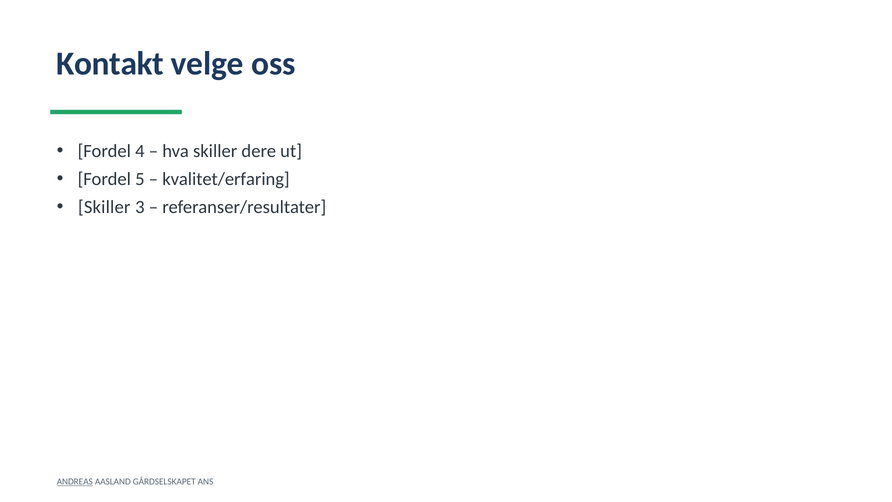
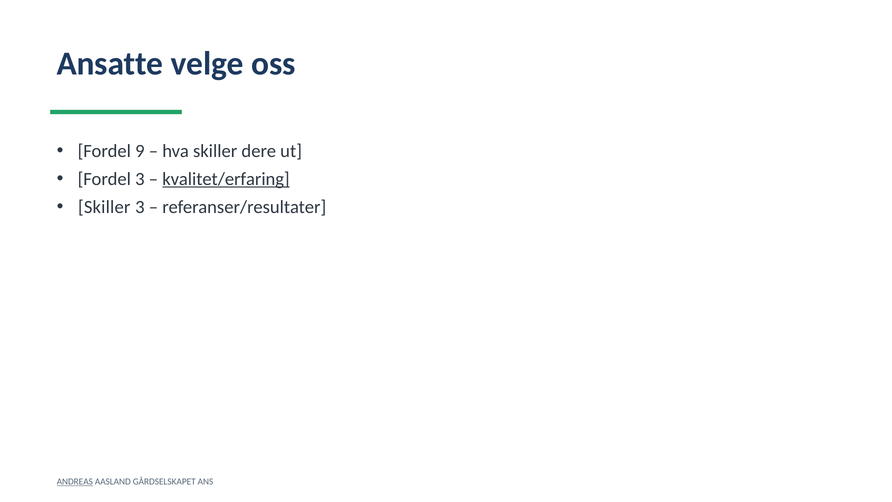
Kontakt: Kontakt -> Ansatte
4: 4 -> 9
Fordel 5: 5 -> 3
kvalitet/erfaring underline: none -> present
